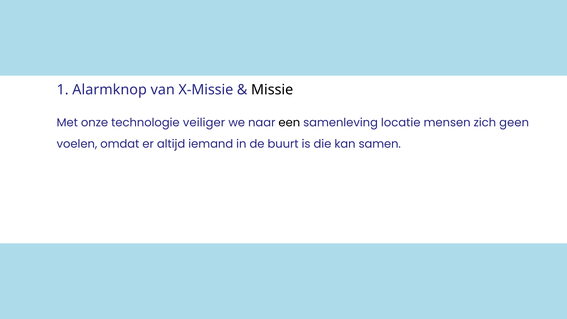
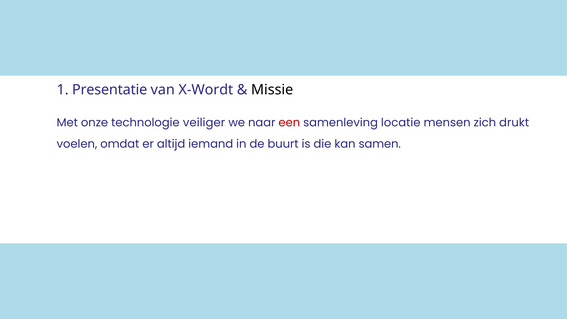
Alarmknop: Alarmknop -> Presentatie
X-Missie: X-Missie -> X-Wordt
een colour: black -> red
geen: geen -> drukt
